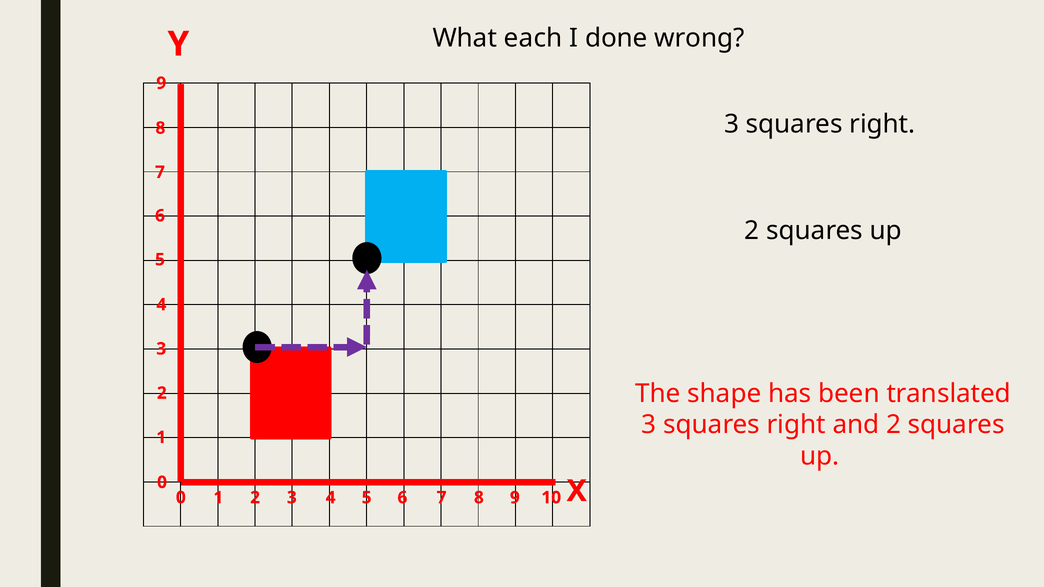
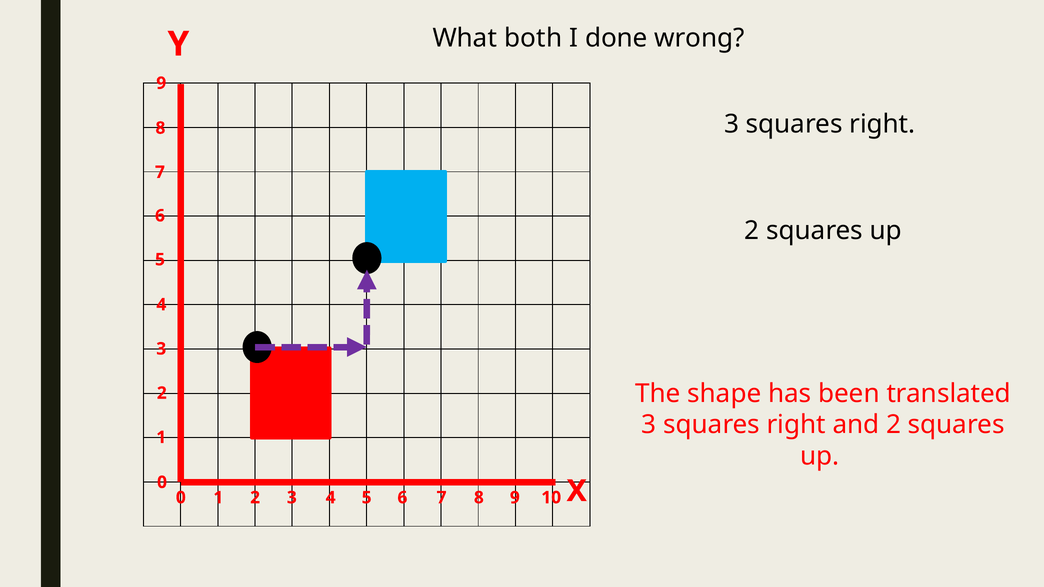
each: each -> both
